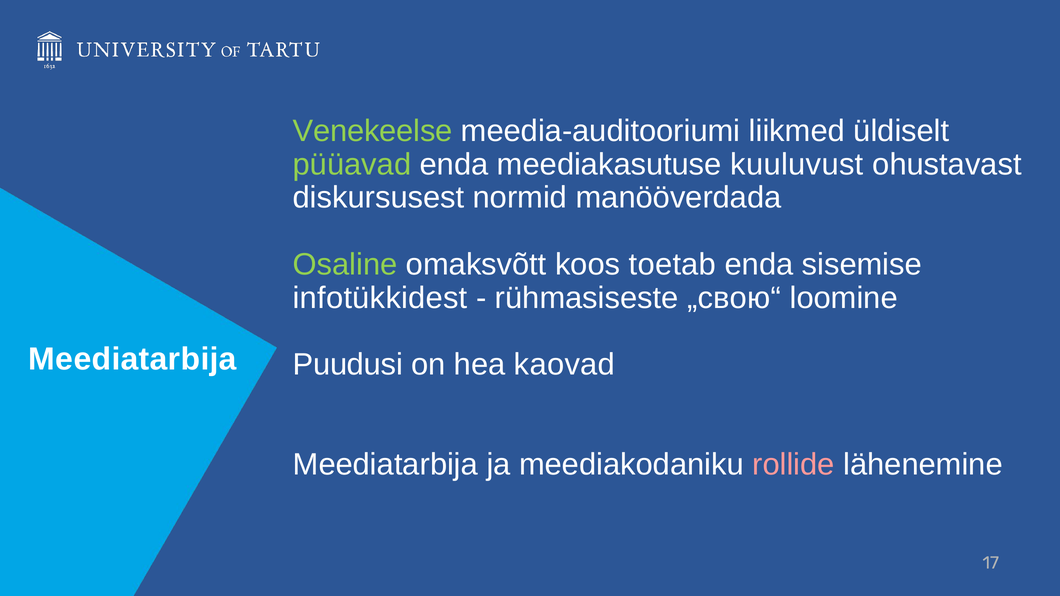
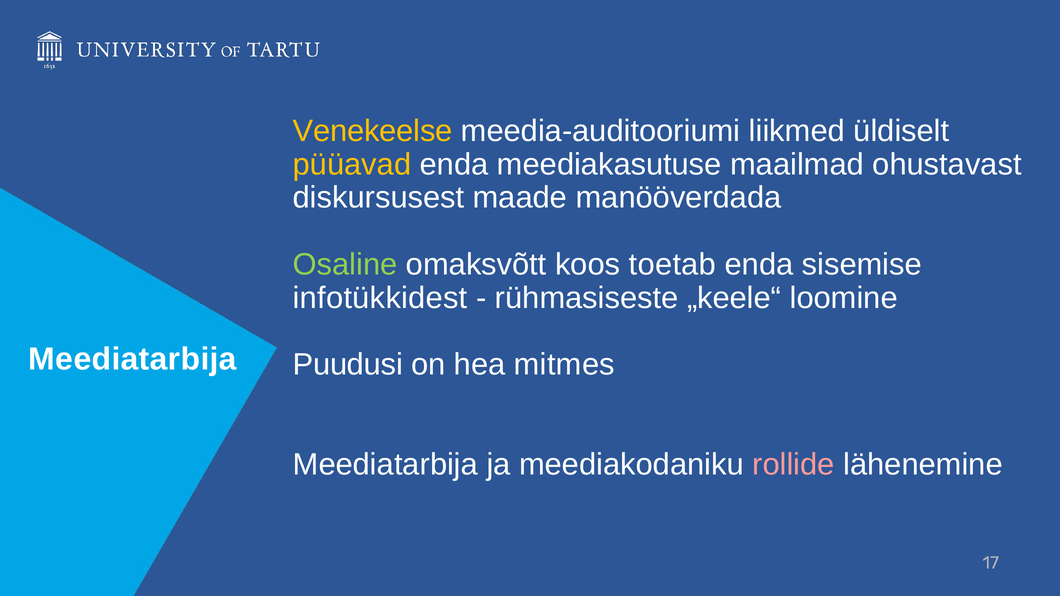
Venekeelse colour: light green -> yellow
püüavad colour: light green -> yellow
kuuluvust: kuuluvust -> maailmad
normid: normid -> maade
„свою“: „свою“ -> „keele“
kaovad: kaovad -> mitmes
